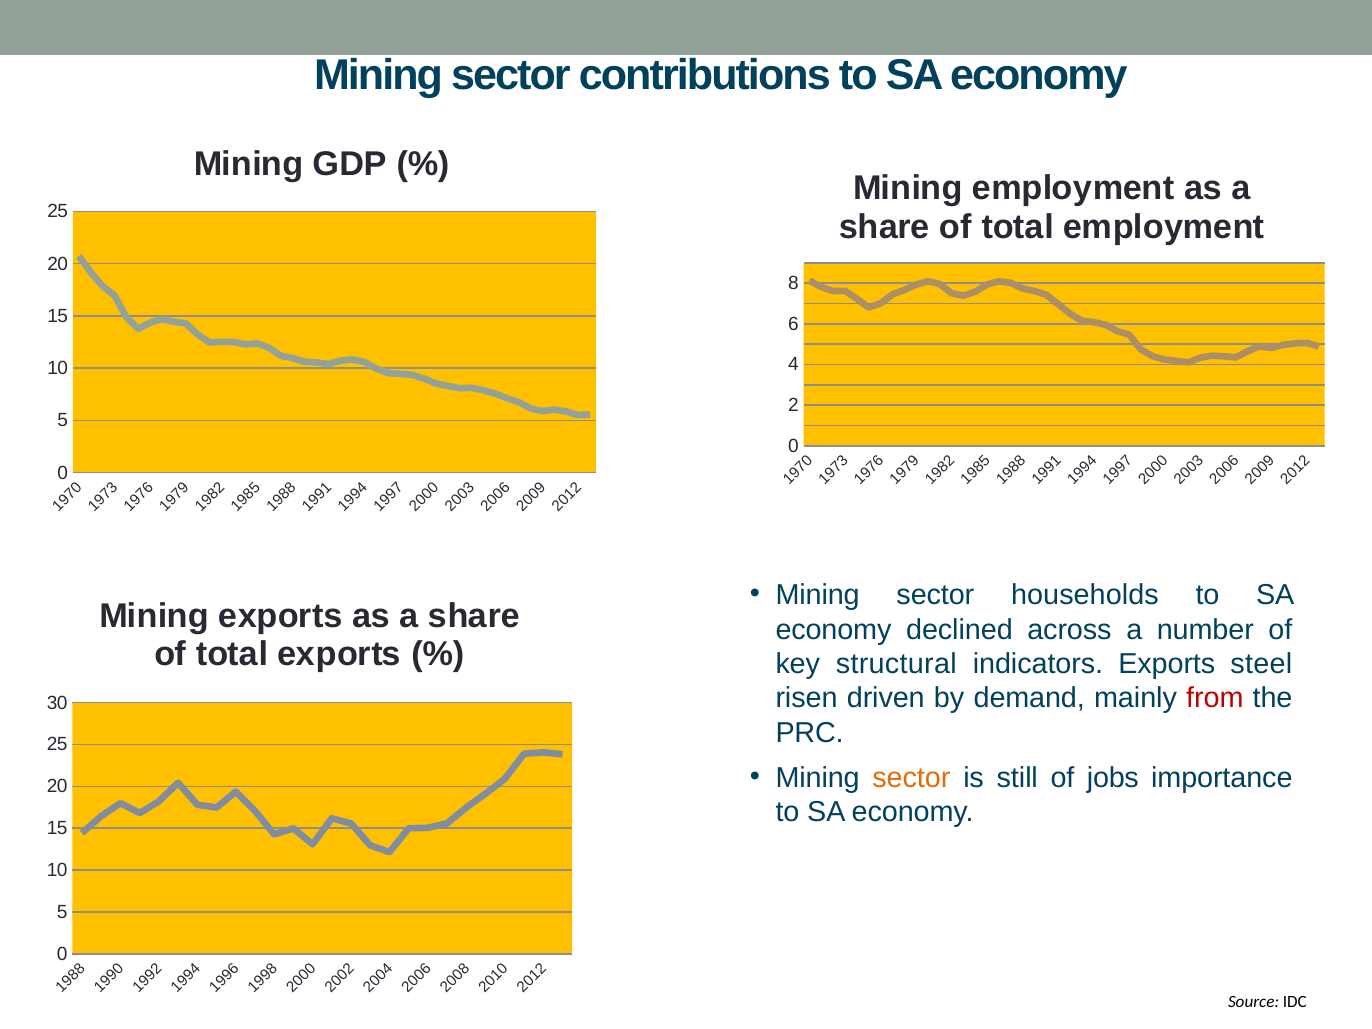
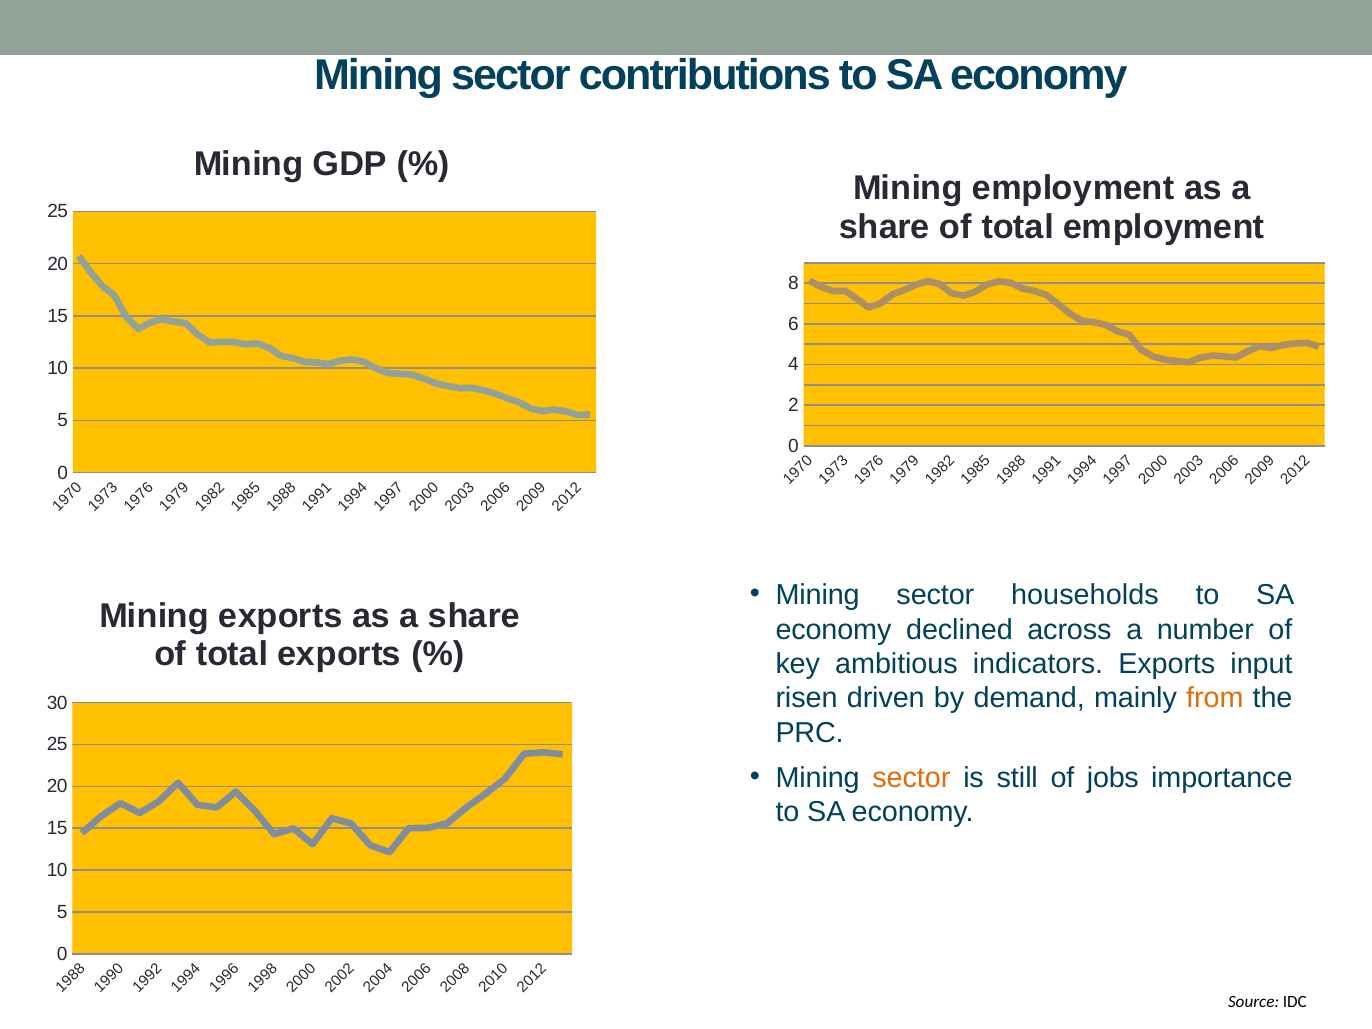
structural: structural -> ambitious
steel: steel -> input
from colour: red -> orange
